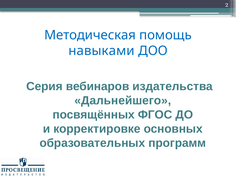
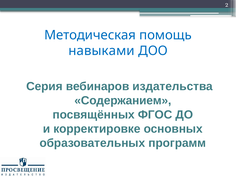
Дальнейшего: Дальнейшего -> Содержанием
